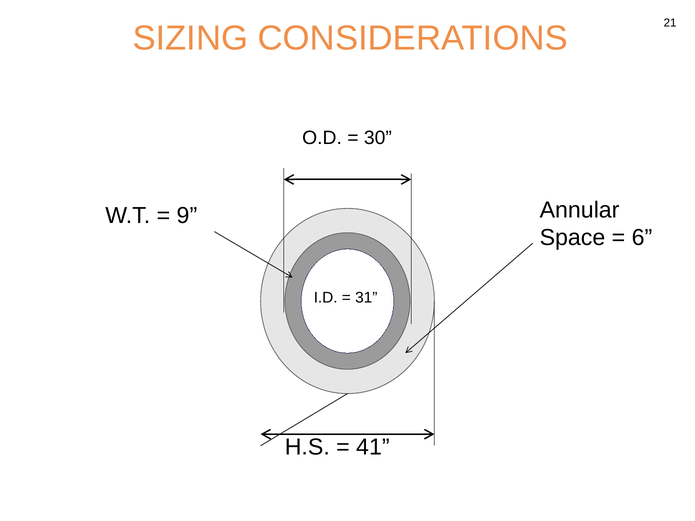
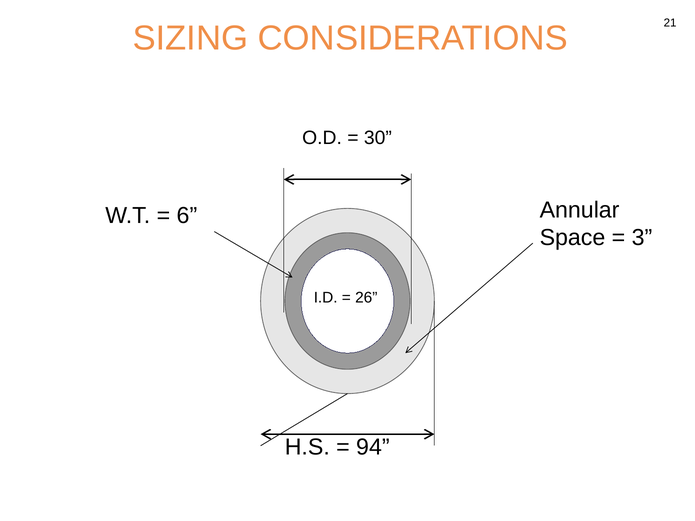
9: 9 -> 6
6: 6 -> 3
31: 31 -> 26
41: 41 -> 94
